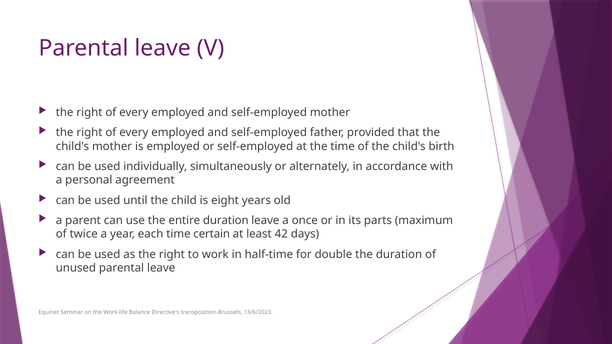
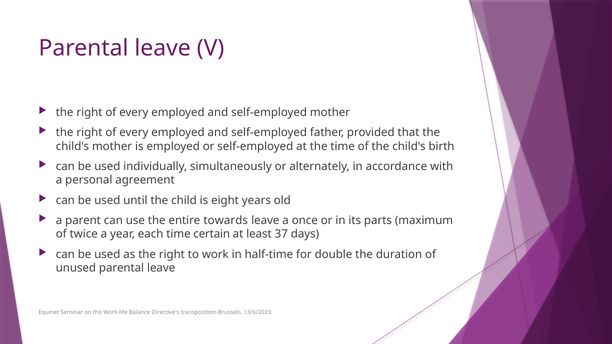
entire duration: duration -> towards
42: 42 -> 37
